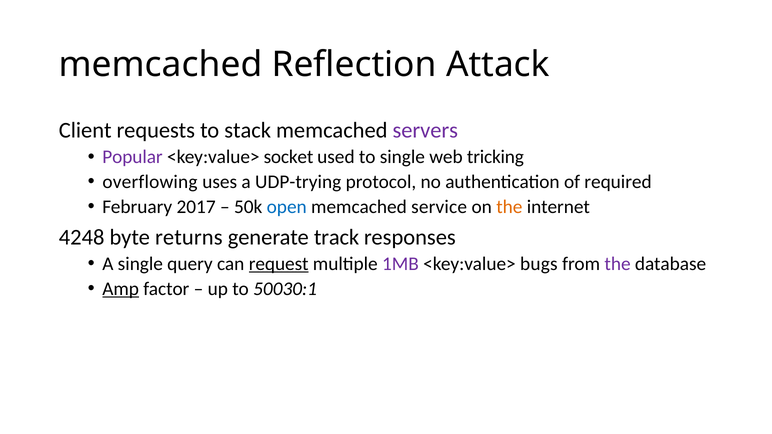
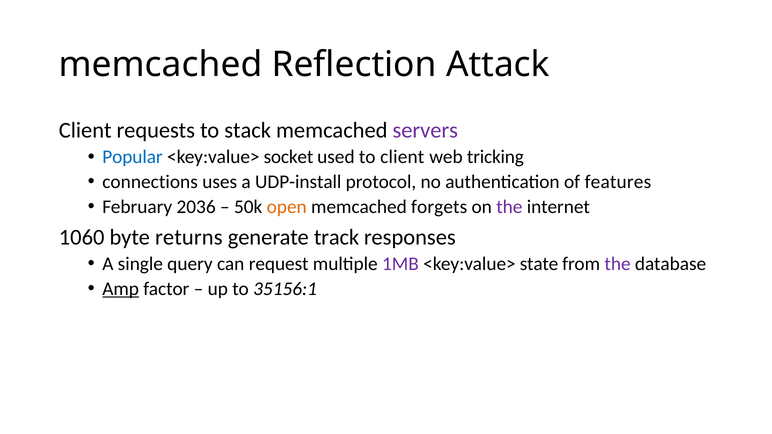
Popular colour: purple -> blue
to single: single -> client
overflowing: overflowing -> connections
UDP-trying: UDP-trying -> UDP-install
required: required -> features
2017: 2017 -> 2036
open colour: blue -> orange
service: service -> forgets
the at (509, 207) colour: orange -> purple
4248: 4248 -> 1060
request underline: present -> none
bugs: bugs -> state
50030:1: 50030:1 -> 35156:1
